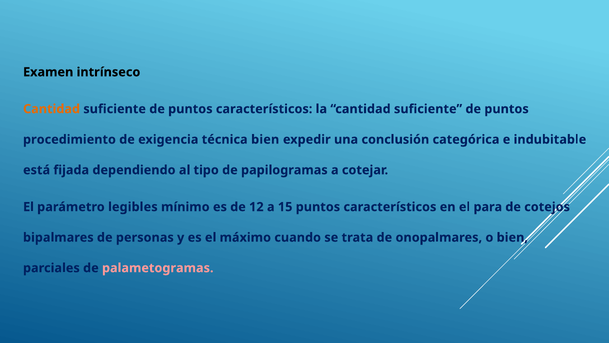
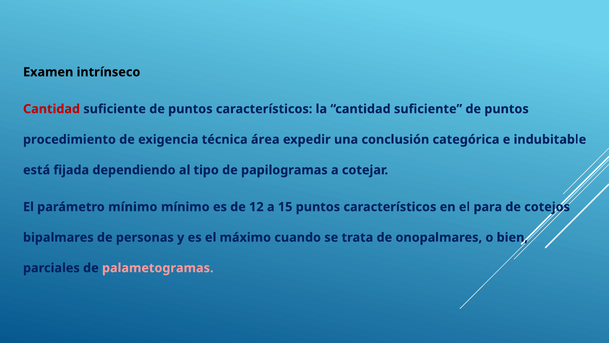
Cantidad at (52, 109) colour: orange -> red
técnica bien: bien -> área
parámetro legibles: legibles -> mínimo
